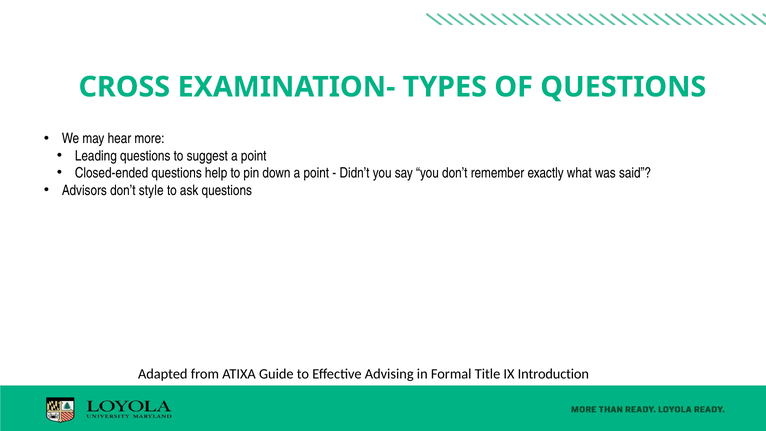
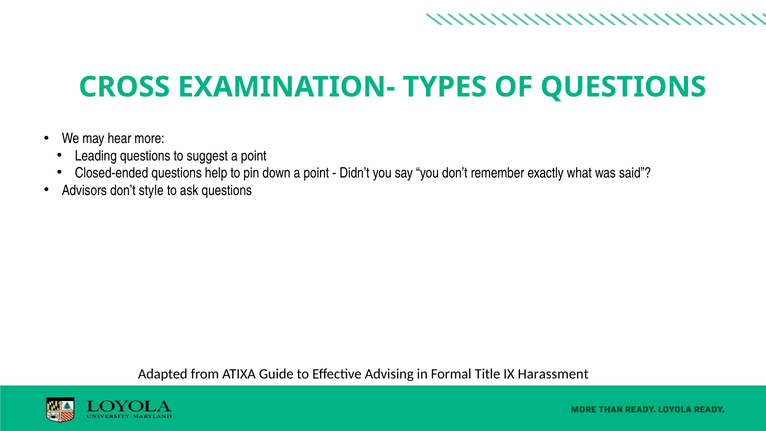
Introduction: Introduction -> Harassment
